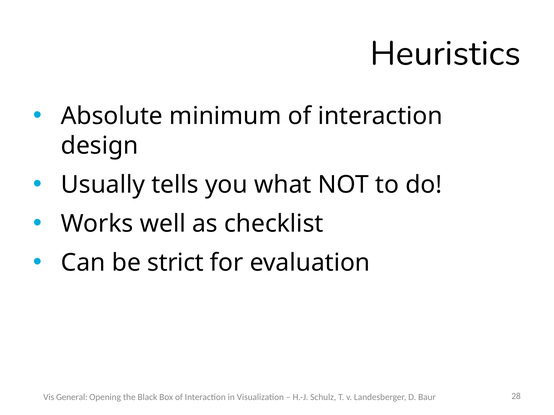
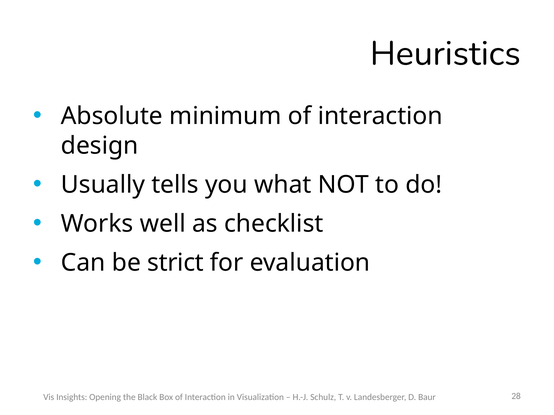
General: General -> Insights
